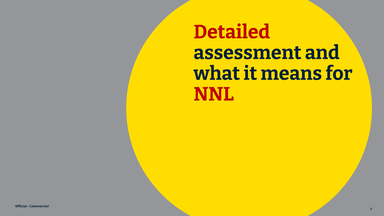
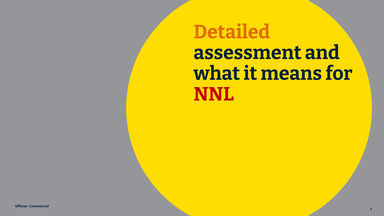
Detailed colour: red -> orange
